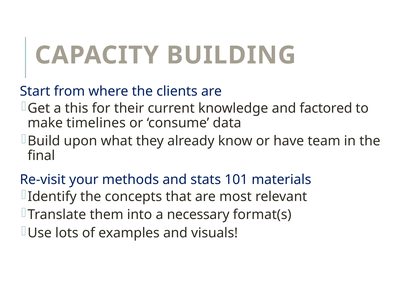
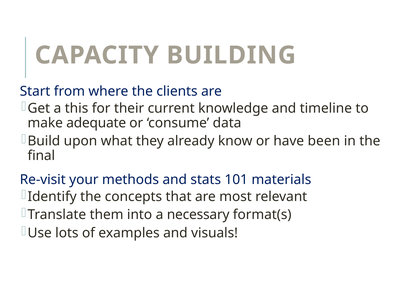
factored: factored -> timeline
timelines: timelines -> adequate
team: team -> been
